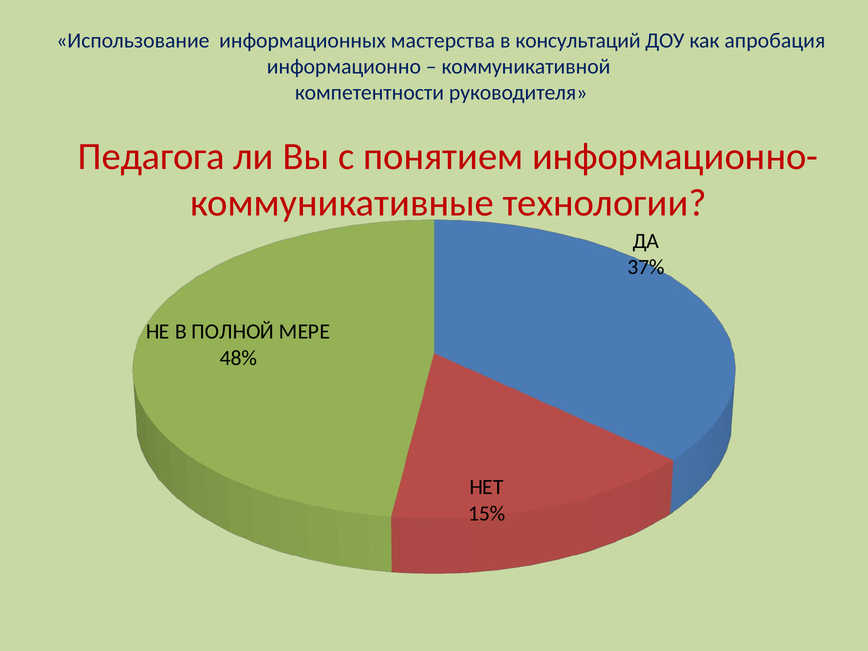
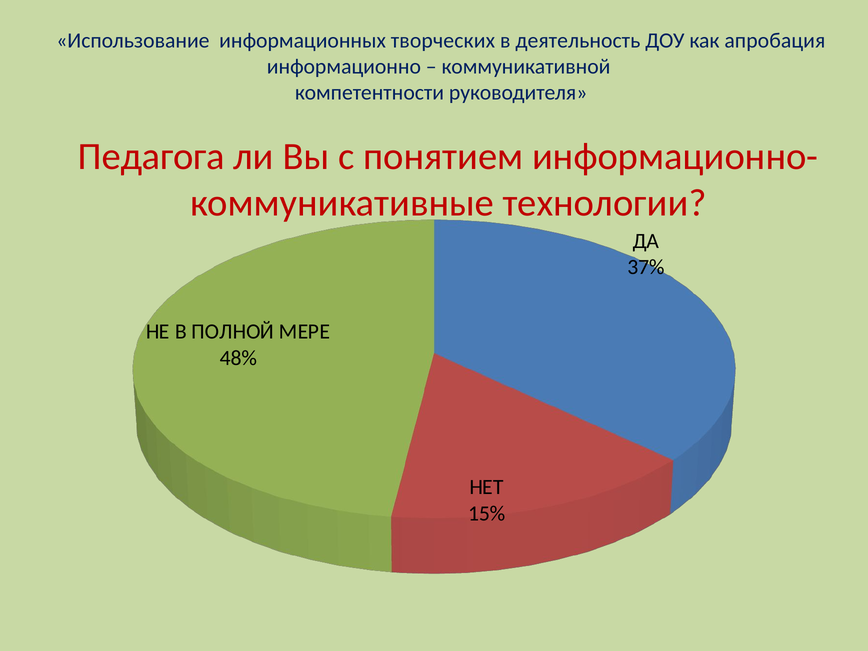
мастерства: мастерства -> творческих
консультаций: консультаций -> деятельность
